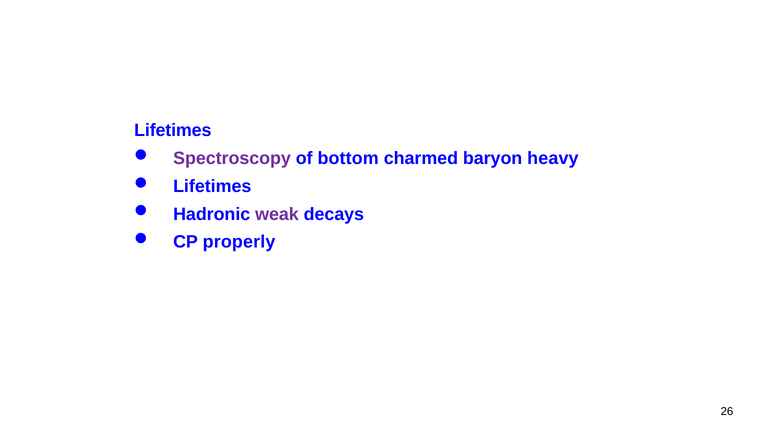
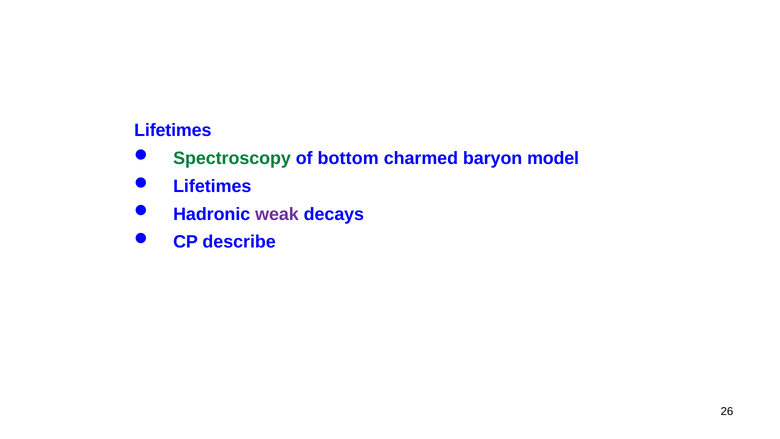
Spectroscopy colour: purple -> green
heavy: heavy -> model
properly: properly -> describe
